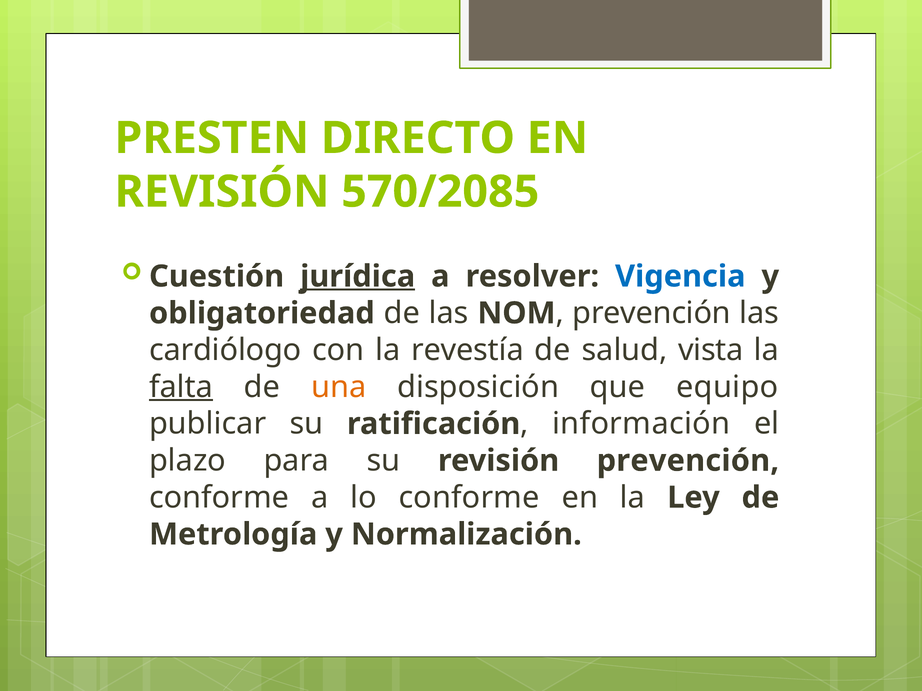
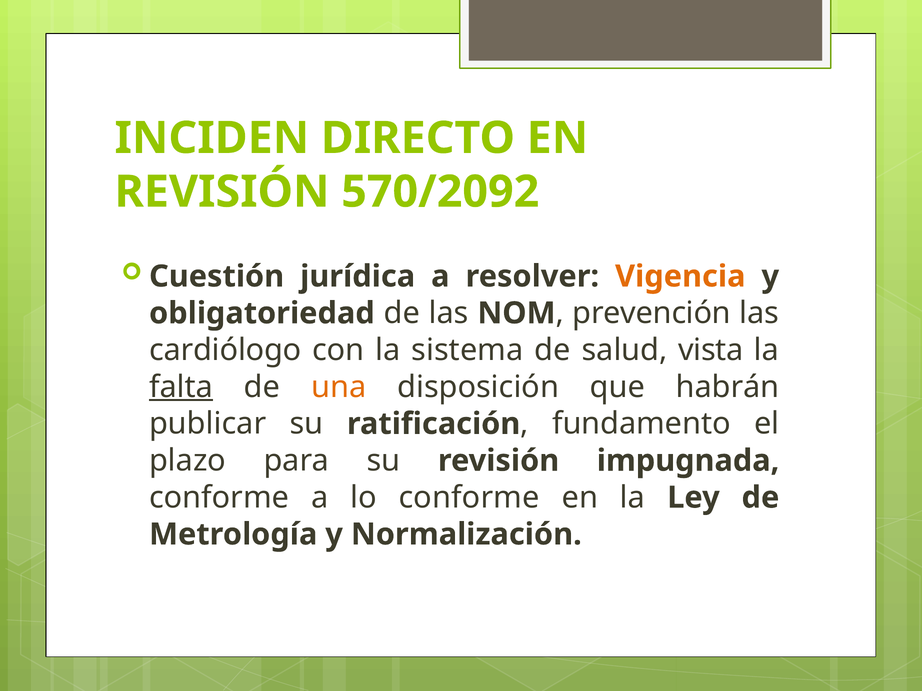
PRESTEN: PRESTEN -> INCIDEN
570/2085: 570/2085 -> 570/2092
jurídica underline: present -> none
Vigencia colour: blue -> orange
revestía: revestía -> sistema
equipo: equipo -> habrán
información: información -> fundamento
revisión prevención: prevención -> impugnada
